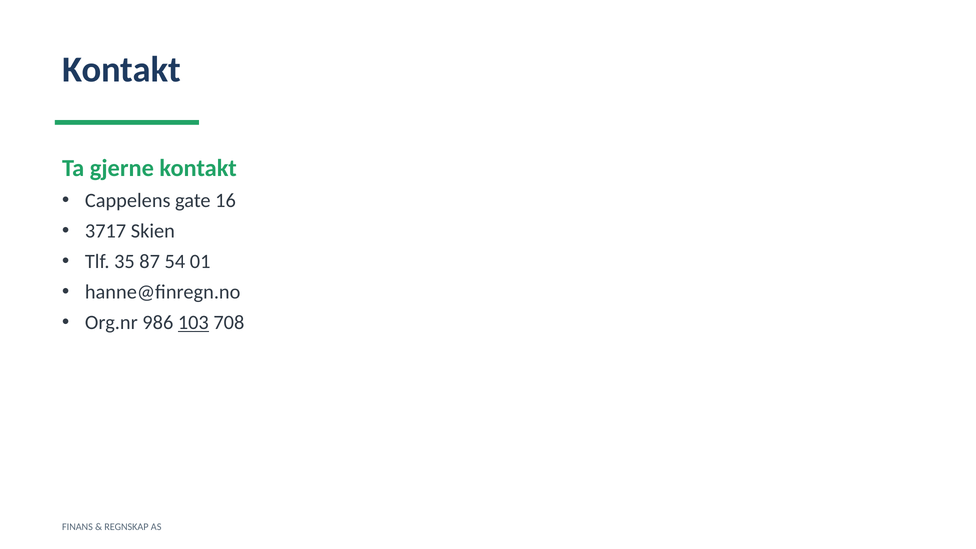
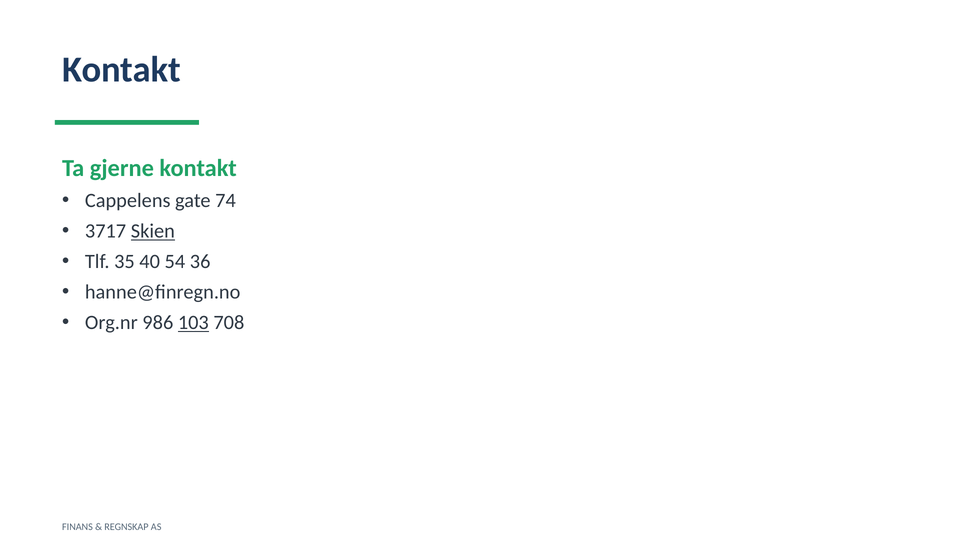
16: 16 -> 74
Skien underline: none -> present
87: 87 -> 40
01: 01 -> 36
